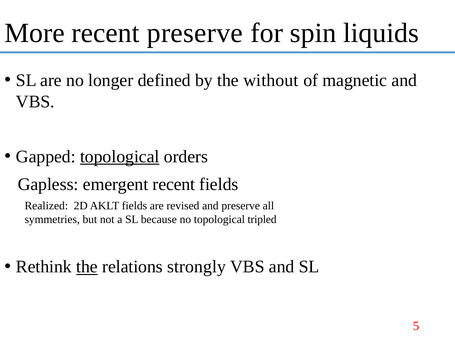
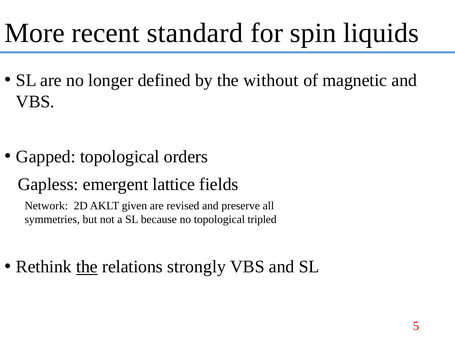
recent preserve: preserve -> standard
topological at (120, 157) underline: present -> none
emergent recent: recent -> lattice
Realized: Realized -> Network
AKLT fields: fields -> given
